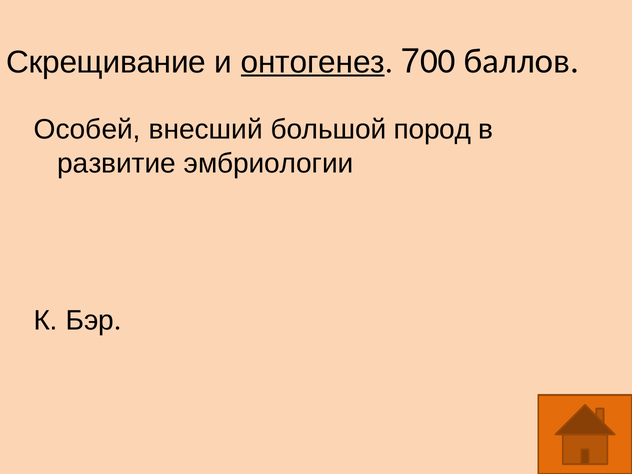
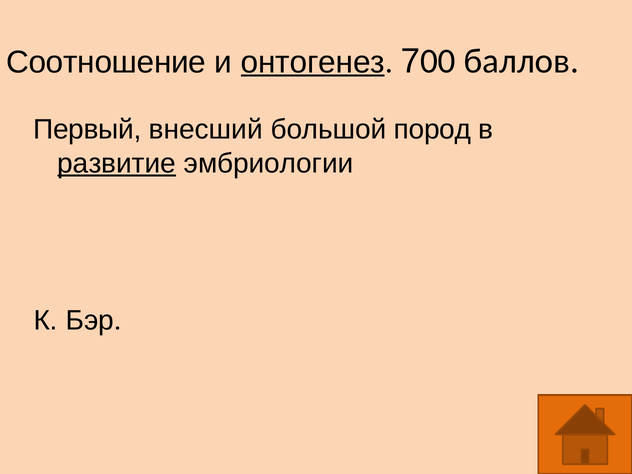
Скрещивание: Скрещивание -> Соотношение
Особей: Особей -> Первый
развитие underline: none -> present
